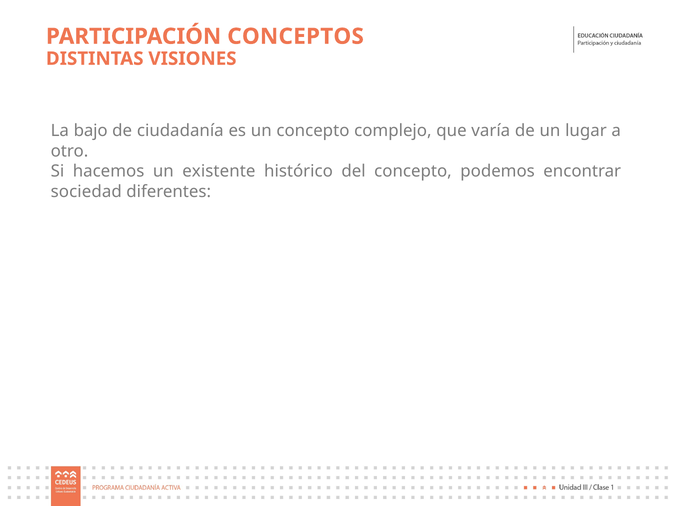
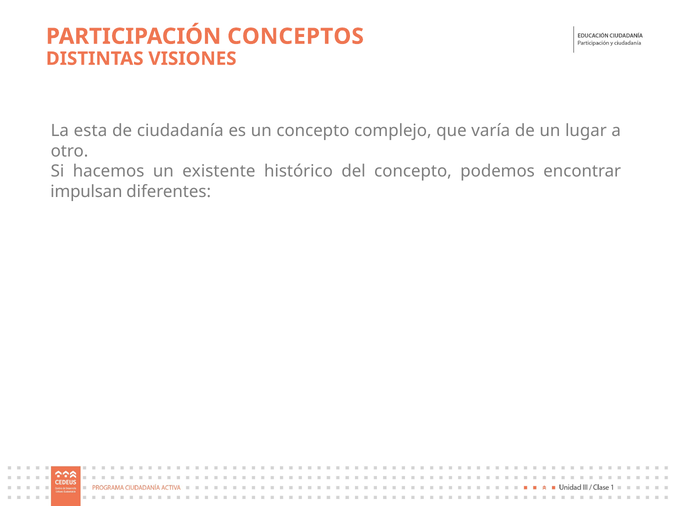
bajo: bajo -> esta
sociedad: sociedad -> impulsan
